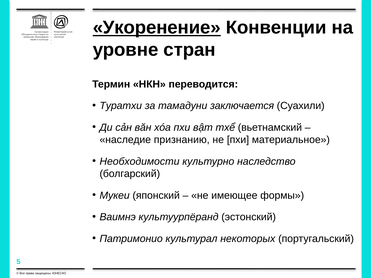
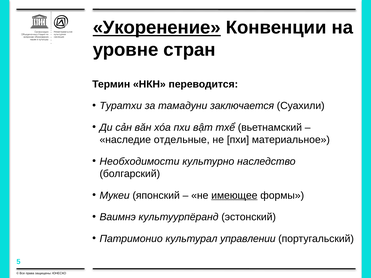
признанию: признанию -> отдельные
имеющее underline: none -> present
некоторых: некоторых -> управлении
